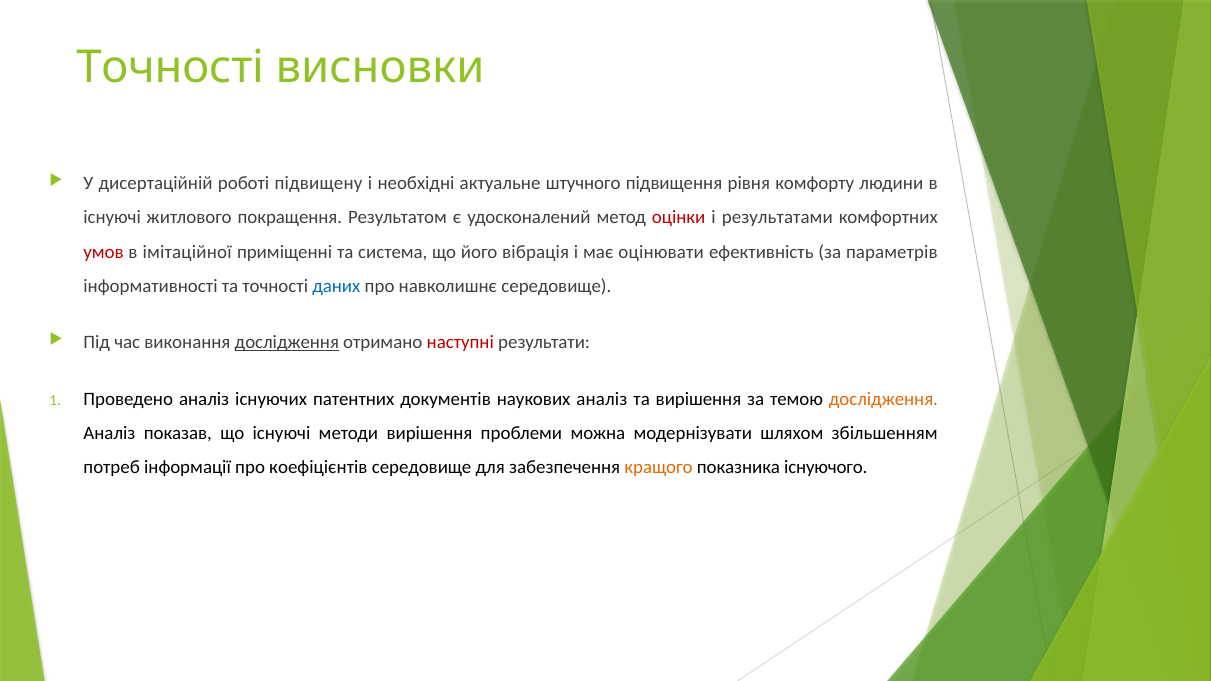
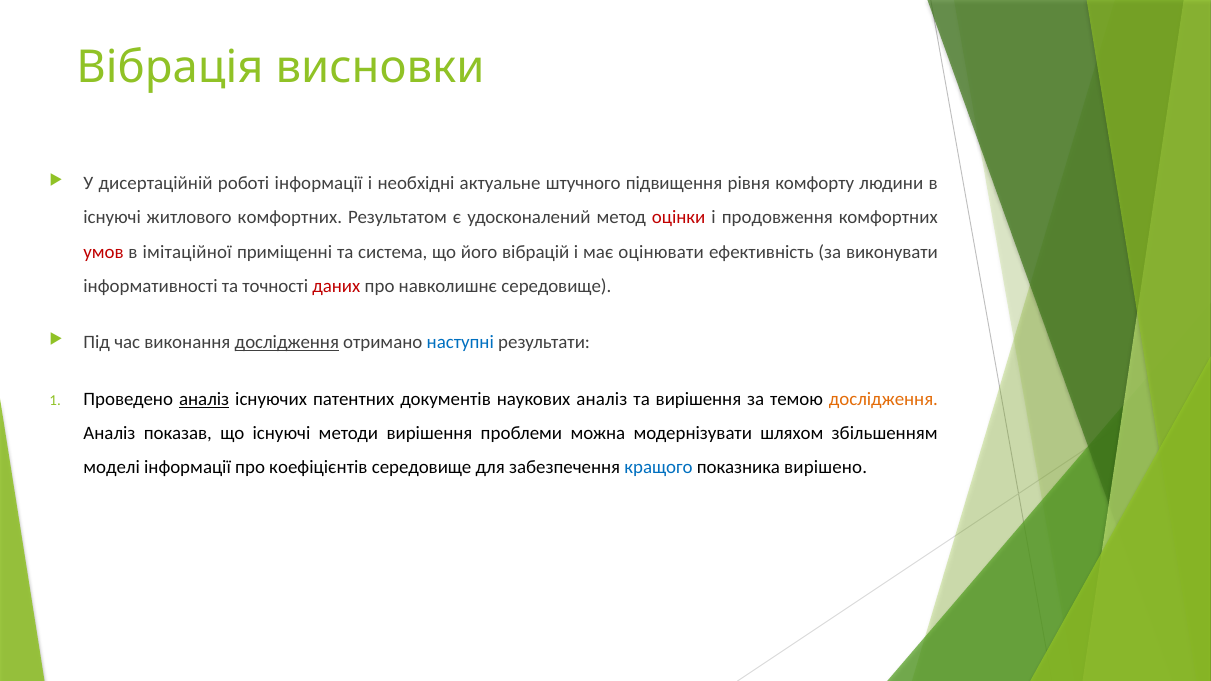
Точності at (170, 68): Точності -> Вібрація
роботі підвищену: підвищену -> інформації
житлового покращення: покращення -> комфортних
результатами: результатами -> продовження
вібрація: вібрація -> вібрацій
параметрів: параметрів -> виконувати
даних colour: blue -> red
наступні colour: red -> blue
аналіз at (204, 399) underline: none -> present
потреб: потреб -> моделі
кращого colour: orange -> blue
існуючого: існуючого -> вирішено
